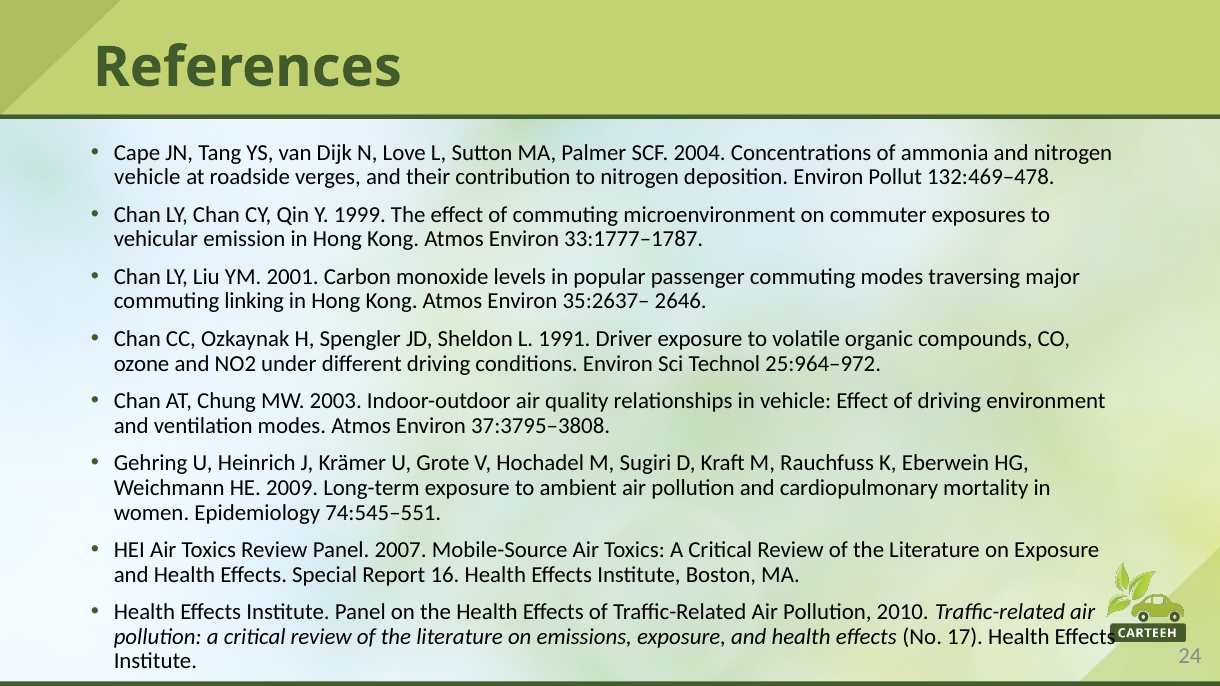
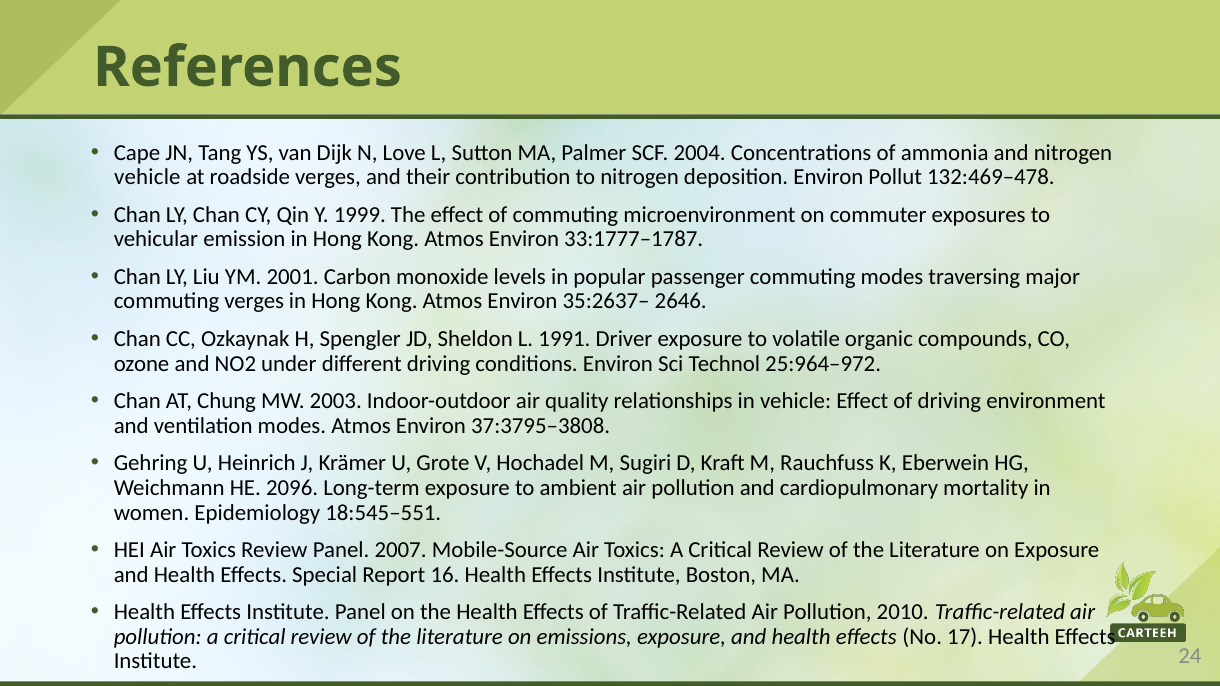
commuting linking: linking -> verges
2009: 2009 -> 2096
74:545–551: 74:545–551 -> 18:545–551
